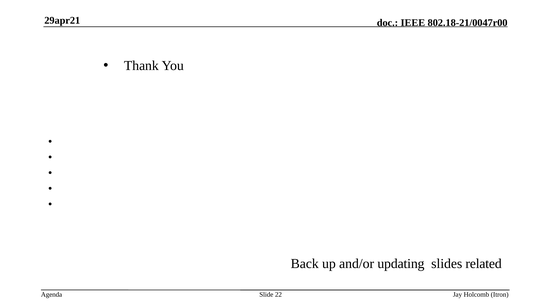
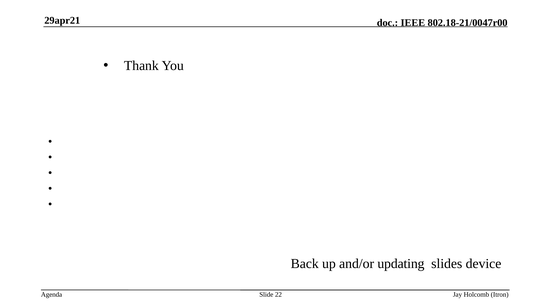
related: related -> device
